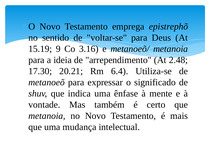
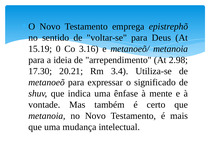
9: 9 -> 0
2.48: 2.48 -> 2.98
6.4: 6.4 -> 3.4
